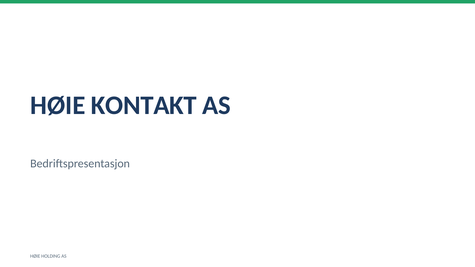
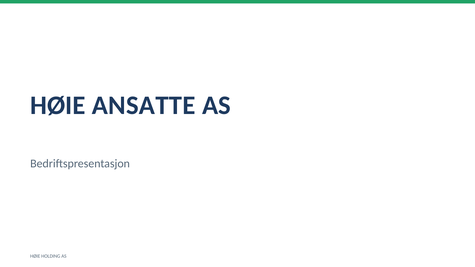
KONTAKT: KONTAKT -> ANSATTE
